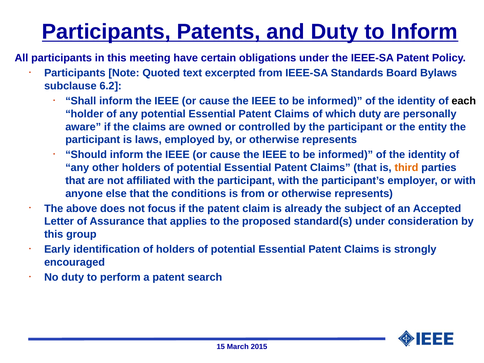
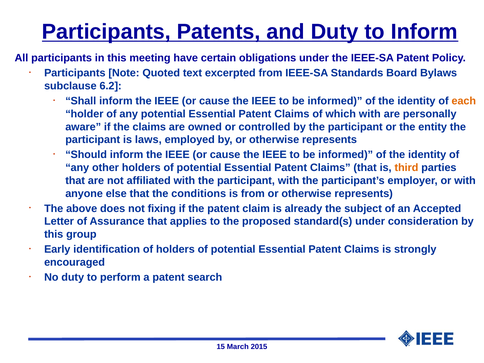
each colour: black -> orange
which duty: duty -> with
focus: focus -> fixing
